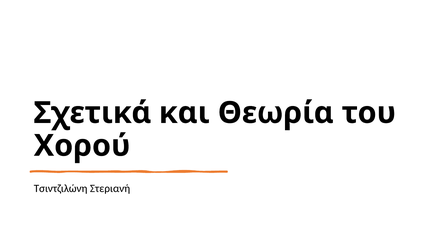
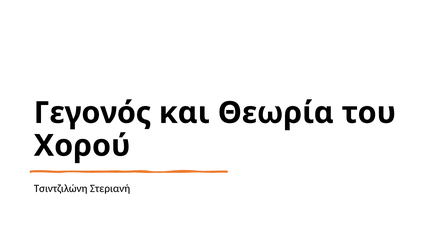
Σχετικά: Σχετικά -> Γεγονός
